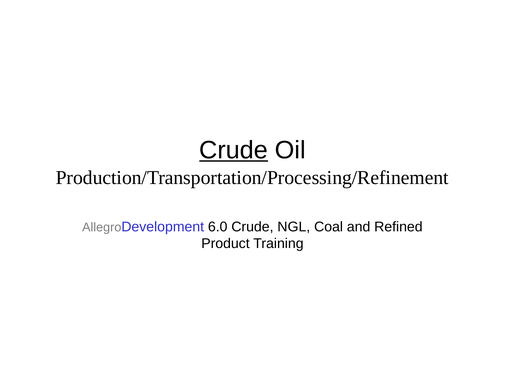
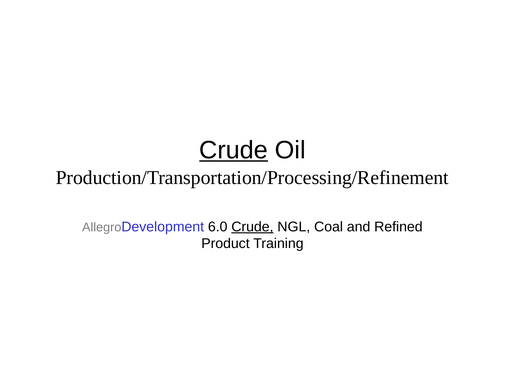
Crude at (252, 227) underline: none -> present
